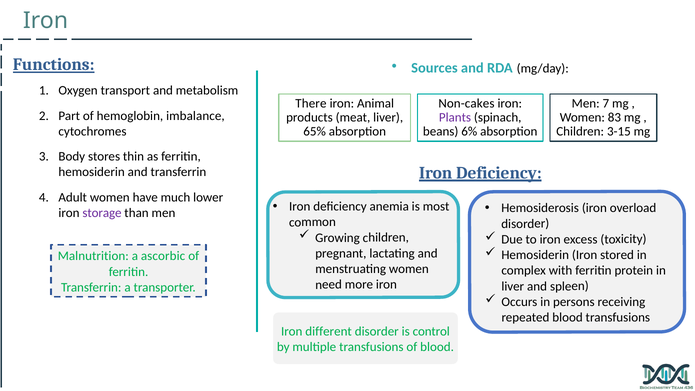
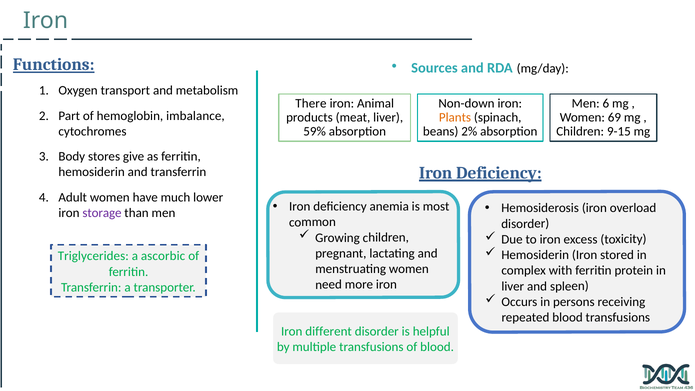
Non-cakes: Non-cakes -> Non-down
7: 7 -> 6
Plants colour: purple -> orange
83: 83 -> 69
65%: 65% -> 59%
6%: 6% -> 2%
3-15: 3-15 -> 9-15
thin: thin -> give
Malnutrition: Malnutrition -> Triglycerides
control: control -> helpful
